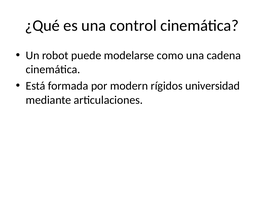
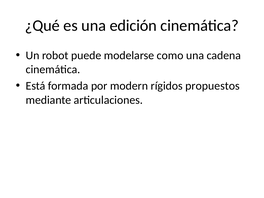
control: control -> edición
universidad: universidad -> propuestos
